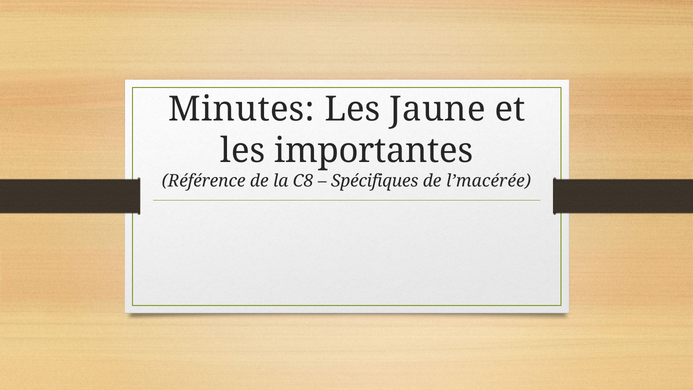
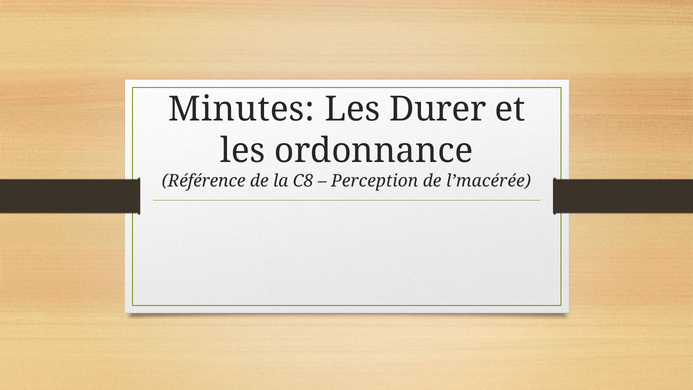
Jaune: Jaune -> Durer
importantes: importantes -> ordonnance
Spécifiques: Spécifiques -> Perception
